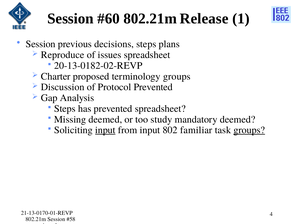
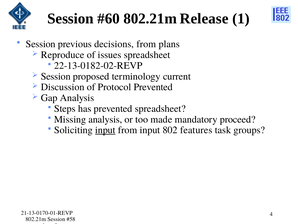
decisions steps: steps -> from
20-13-0182-02-REVP: 20-13-0182-02-REVP -> 22-13-0182-02-REVP
Charter at (56, 76): Charter -> Session
terminology groups: groups -> current
Missing deemed: deemed -> analysis
study: study -> made
mandatory deemed: deemed -> proceed
familiar: familiar -> features
groups at (249, 130) underline: present -> none
